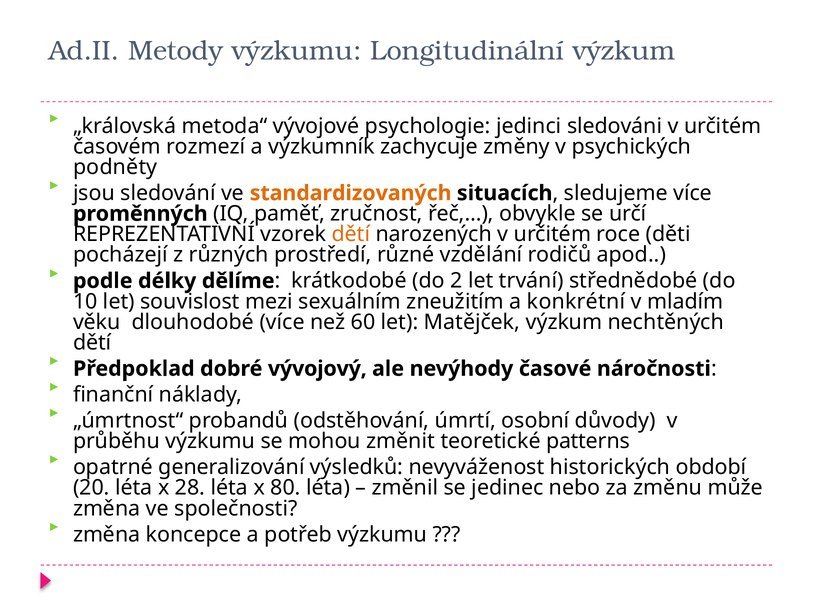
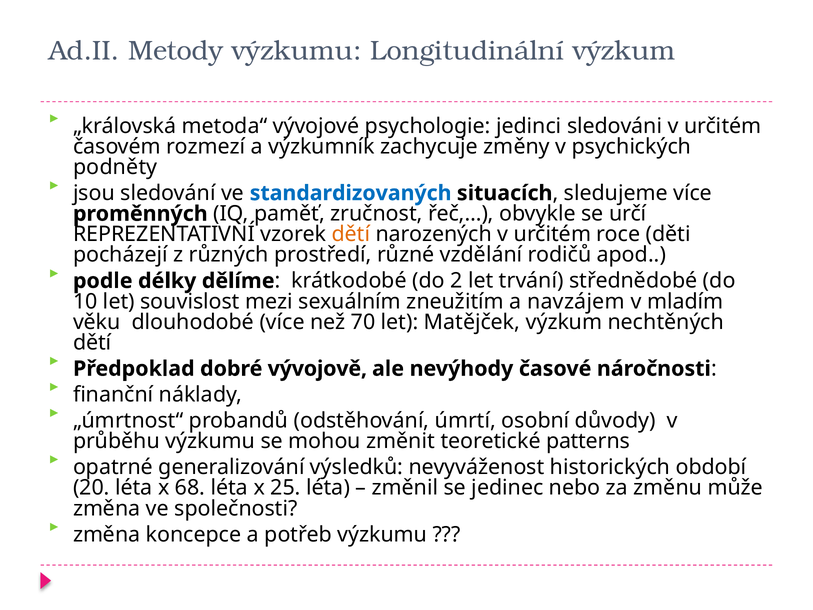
standardizovaných colour: orange -> blue
konkrétní: konkrétní -> navzájem
60: 60 -> 70
vývojový: vývojový -> vývojově
28: 28 -> 68
80: 80 -> 25
